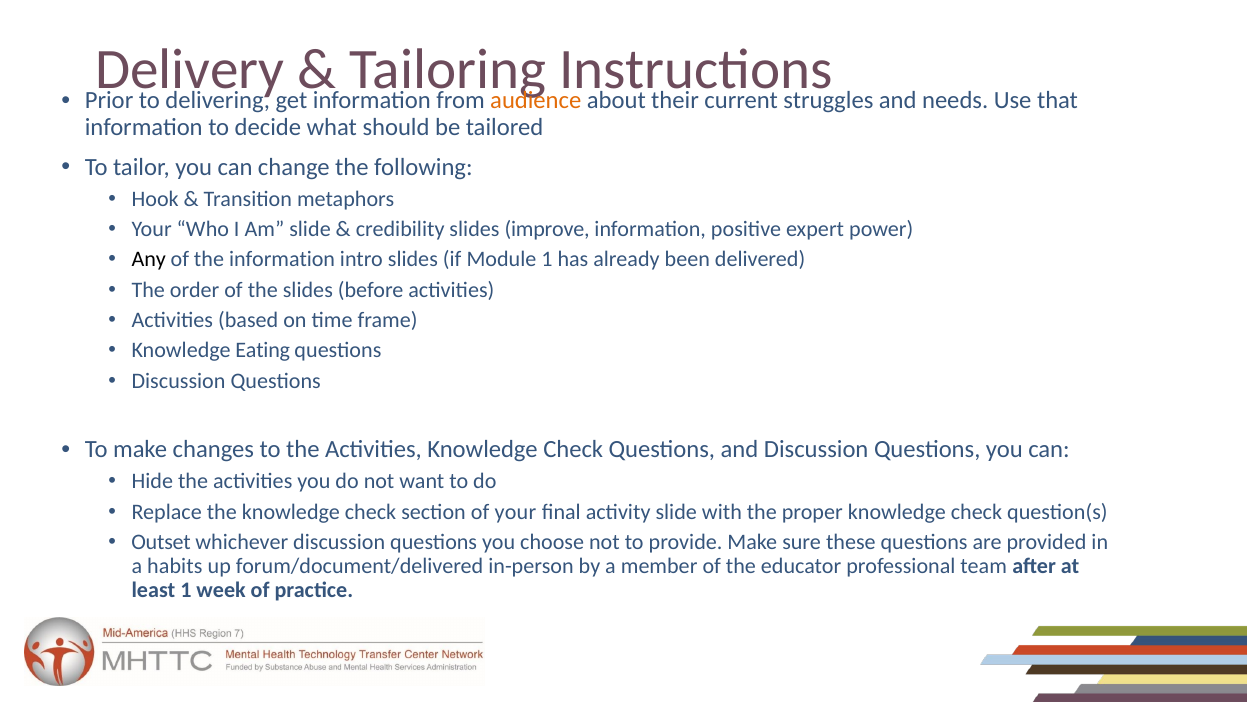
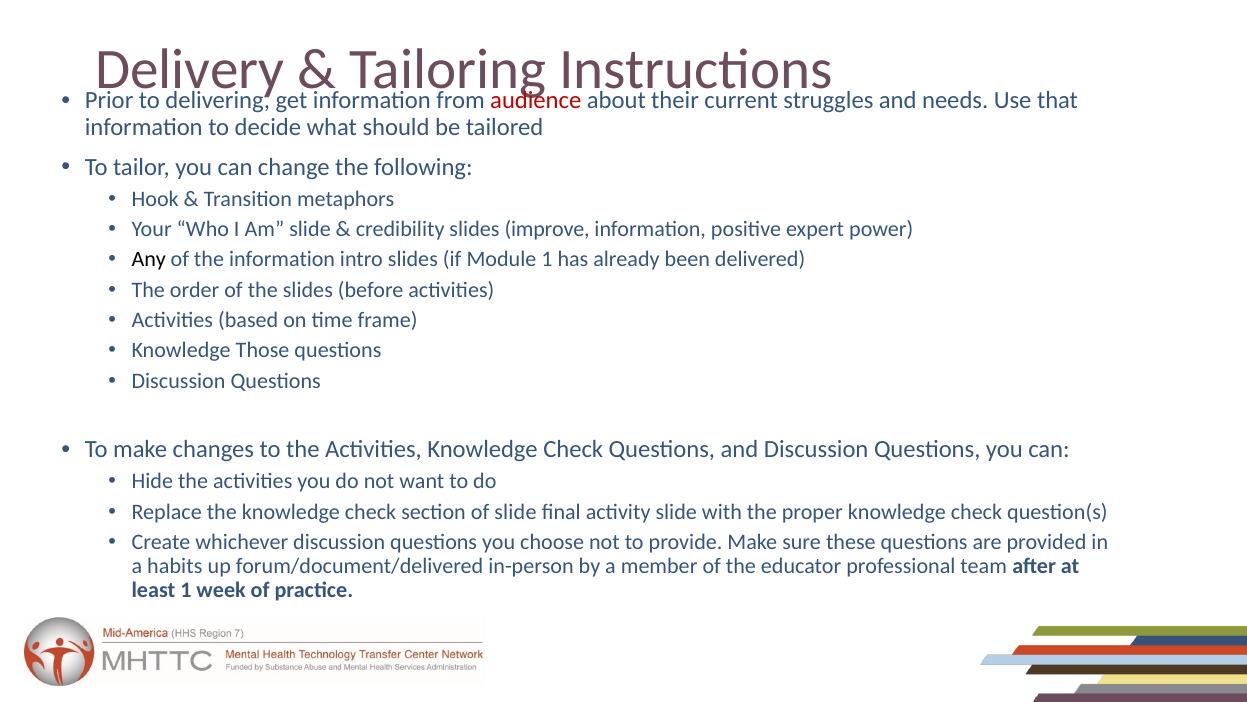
audience colour: orange -> red
Eating: Eating -> Those
of your: your -> slide
Outset: Outset -> Create
